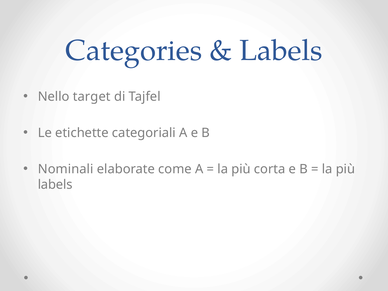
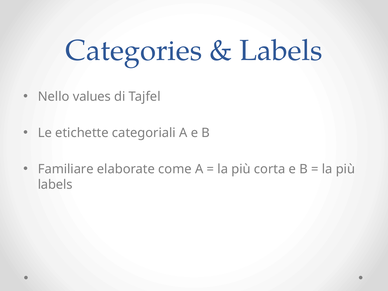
target: target -> values
Nominali: Nominali -> Familiare
